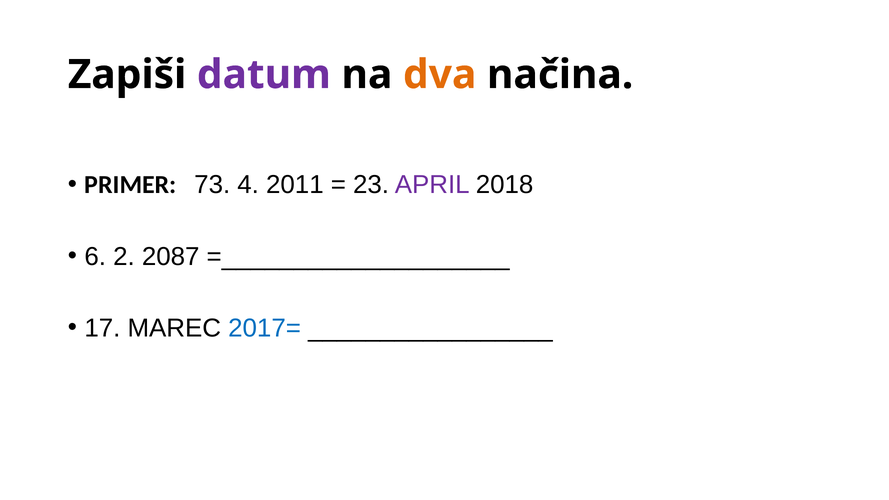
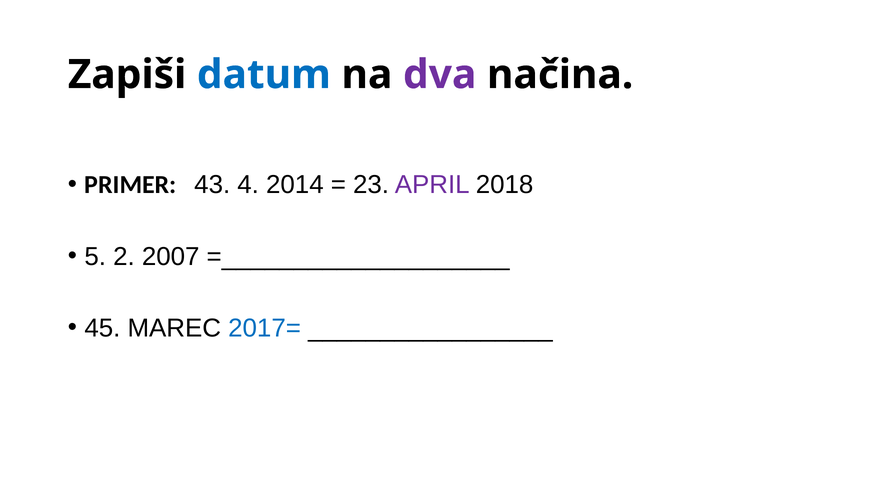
datum colour: purple -> blue
dva colour: orange -> purple
73: 73 -> 43
2011: 2011 -> 2014
6: 6 -> 5
2087: 2087 -> 2007
17: 17 -> 45
